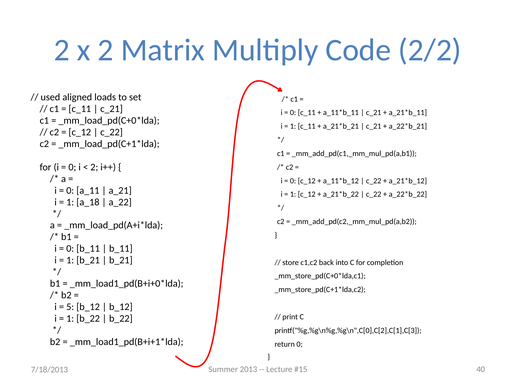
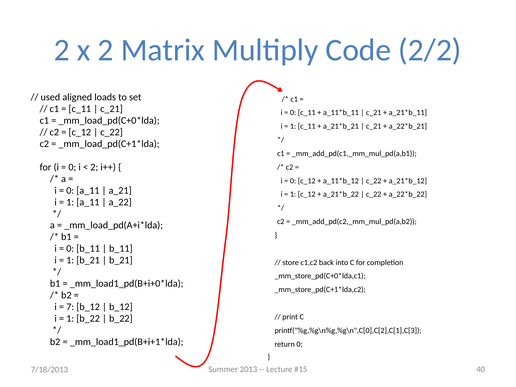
1 a_18: a_18 -> a_11
5: 5 -> 7
